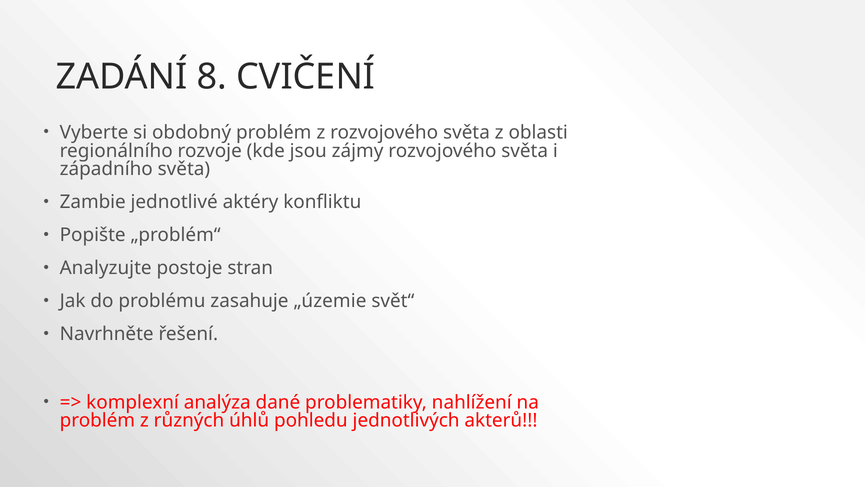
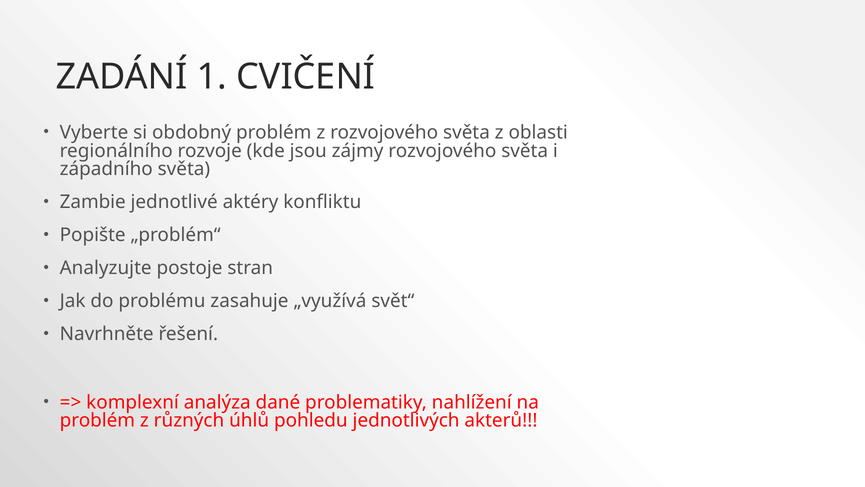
8: 8 -> 1
„územie: „územie -> „využívá
